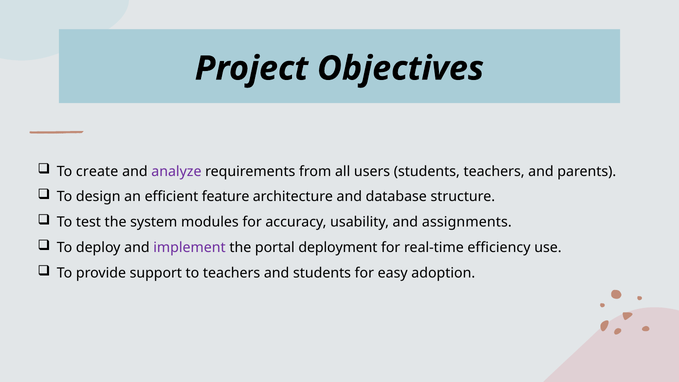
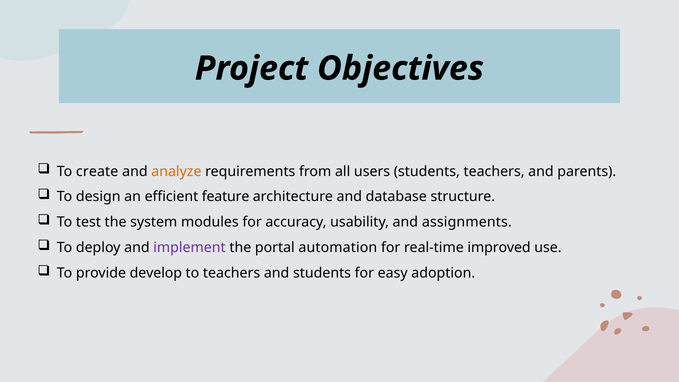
analyze colour: purple -> orange
deployment: deployment -> automation
efficiency: efficiency -> improved
support: support -> develop
